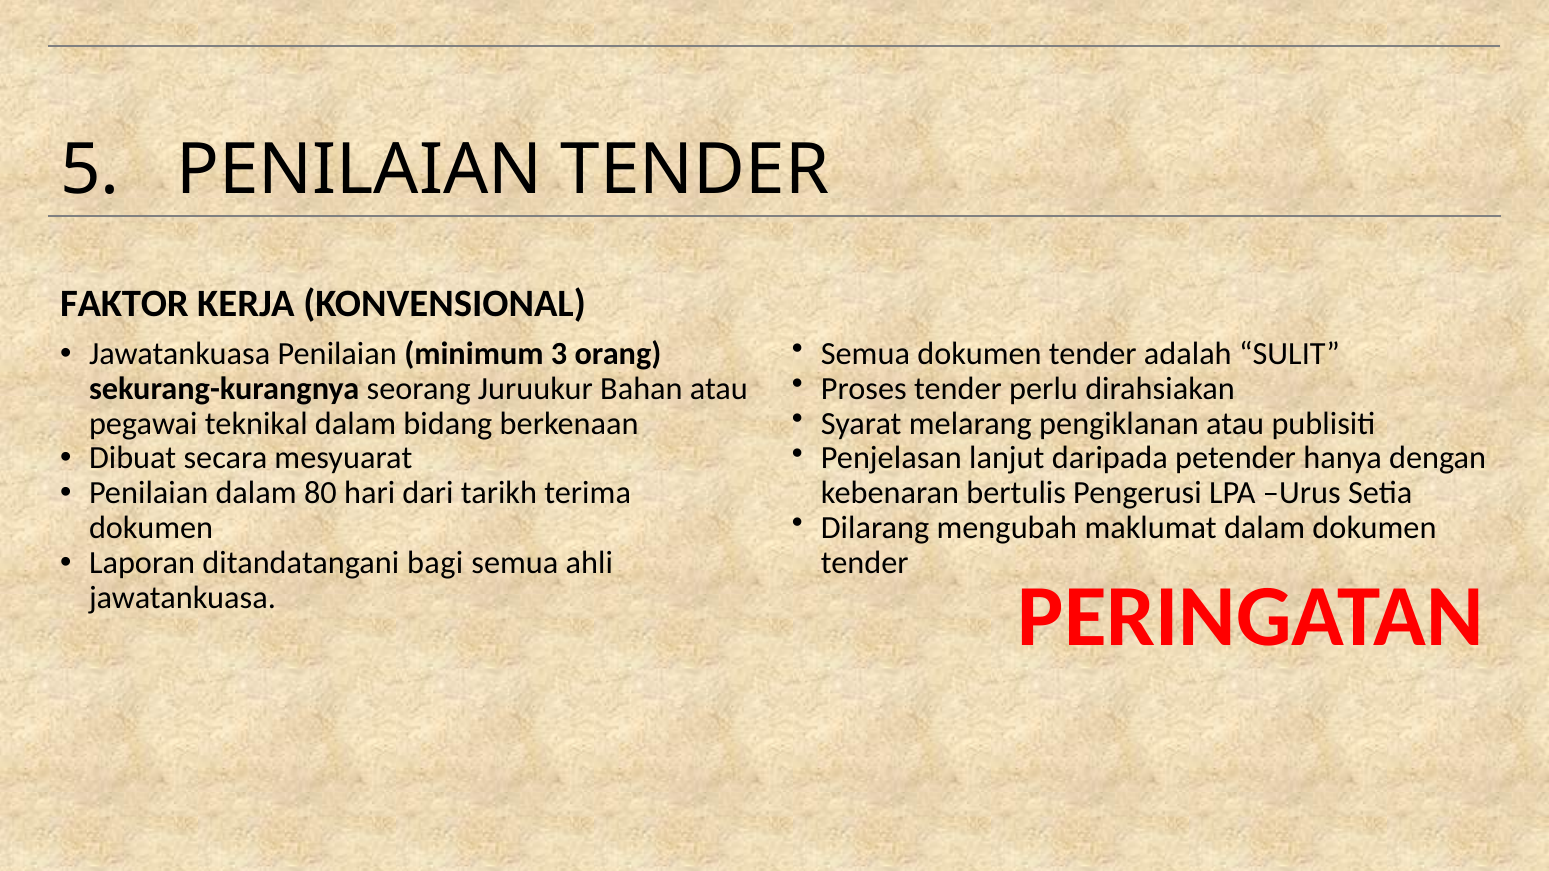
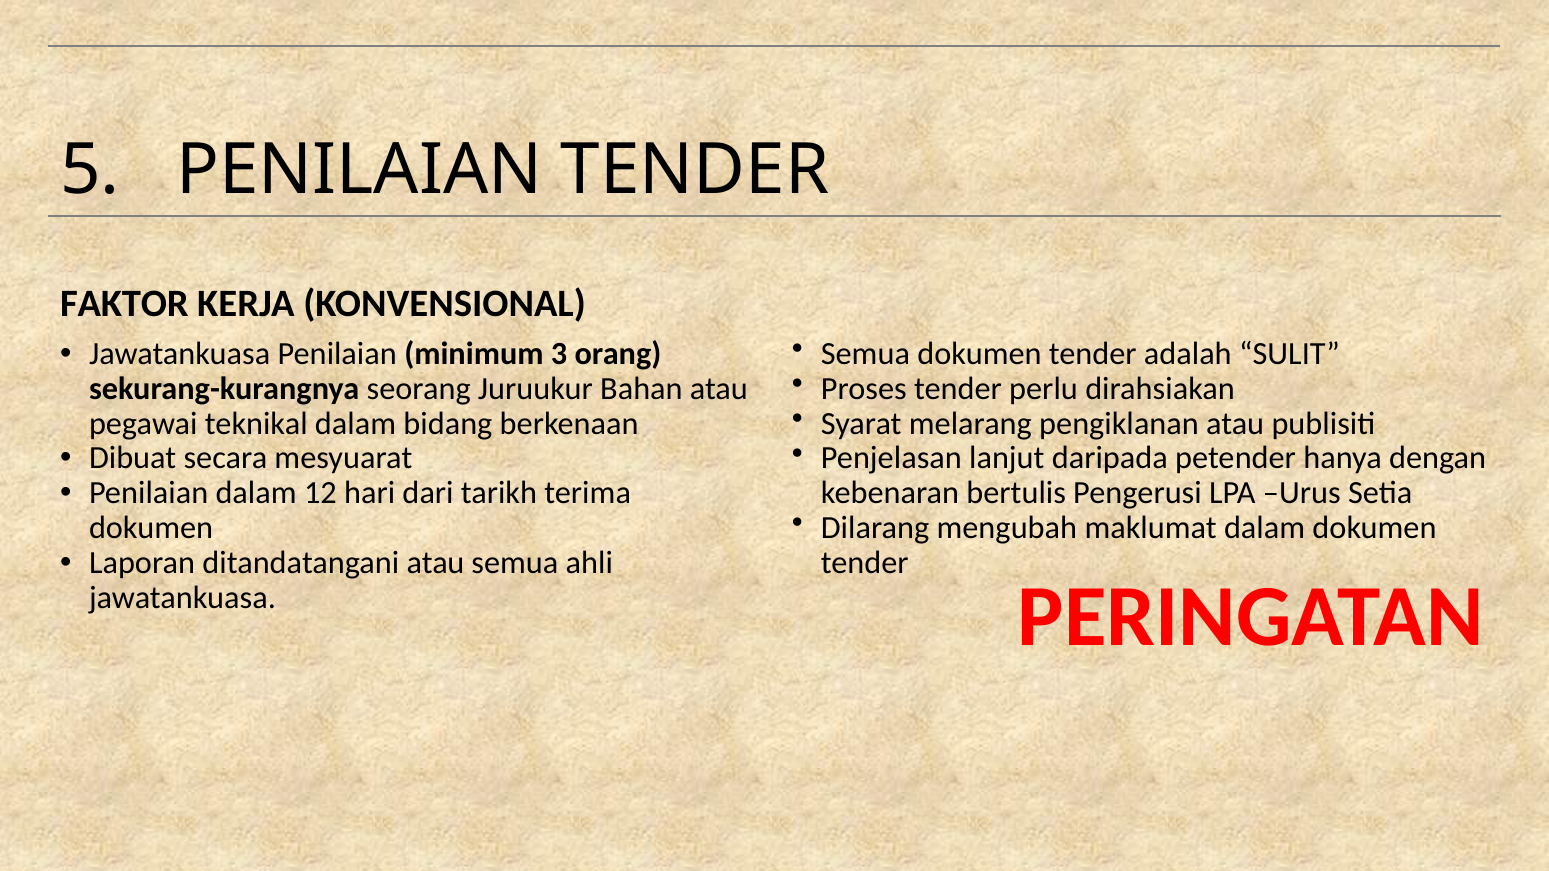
80: 80 -> 12
ditandatangani bagi: bagi -> atau
